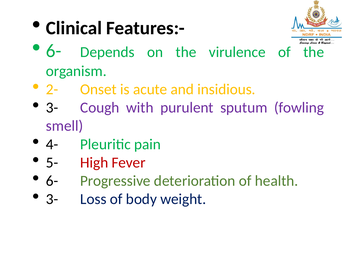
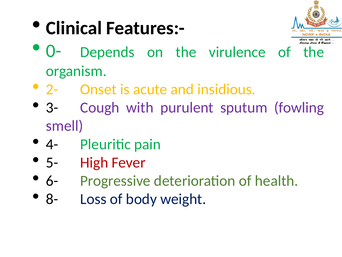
6- at (54, 51): 6- -> 0-
3- at (52, 199): 3- -> 8-
